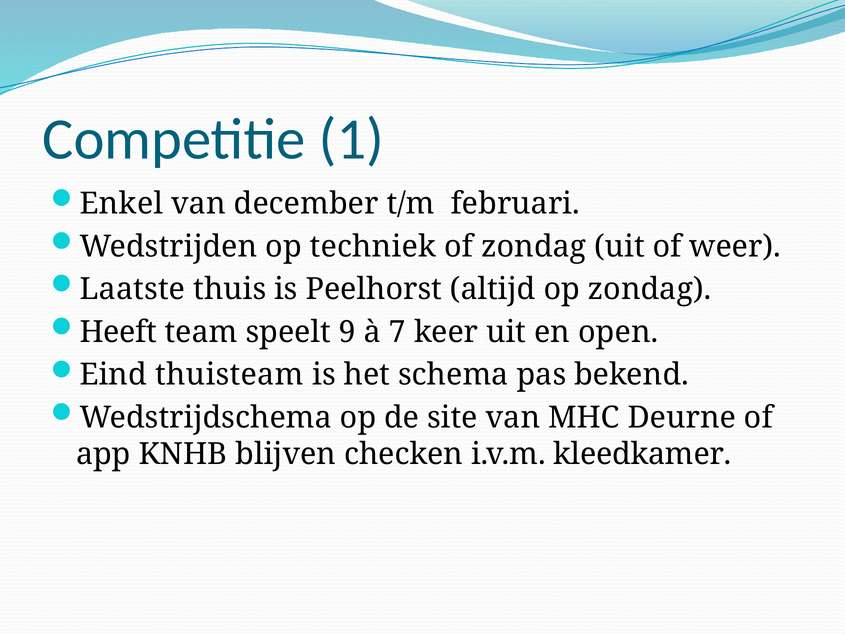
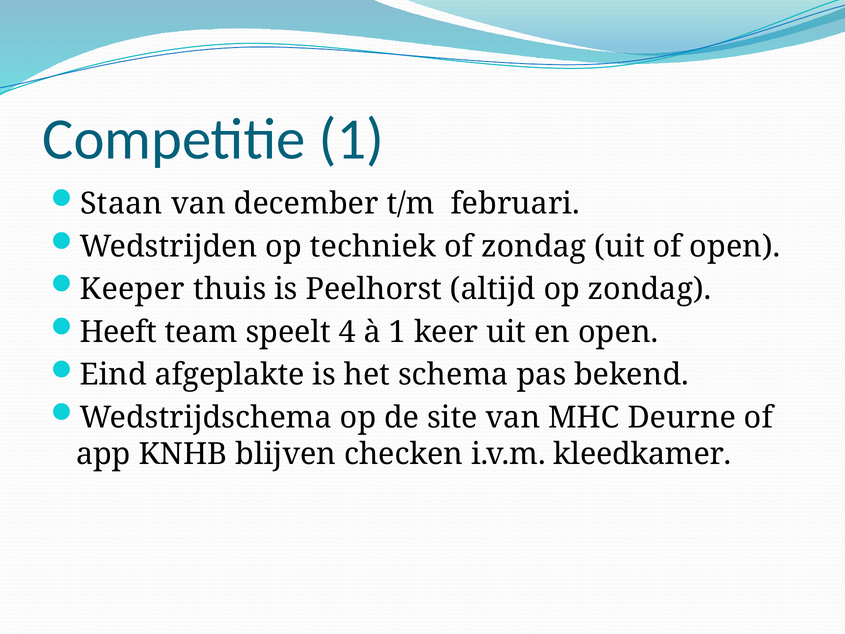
Enkel: Enkel -> Staan
of weer: weer -> open
Laatste: Laatste -> Keeper
9: 9 -> 4
à 7: 7 -> 1
thuisteam: thuisteam -> afgeplakte
